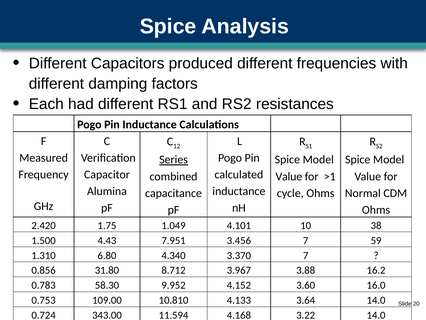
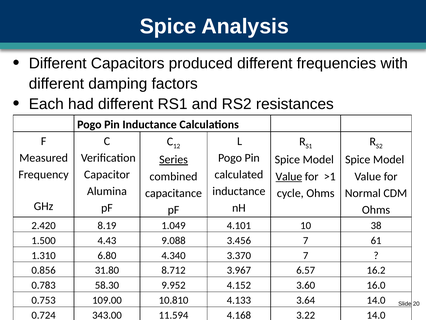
Value at (289, 176) underline: none -> present
1.75: 1.75 -> 8.19
7.951: 7.951 -> 9.088
59: 59 -> 61
3.88: 3.88 -> 6.57
